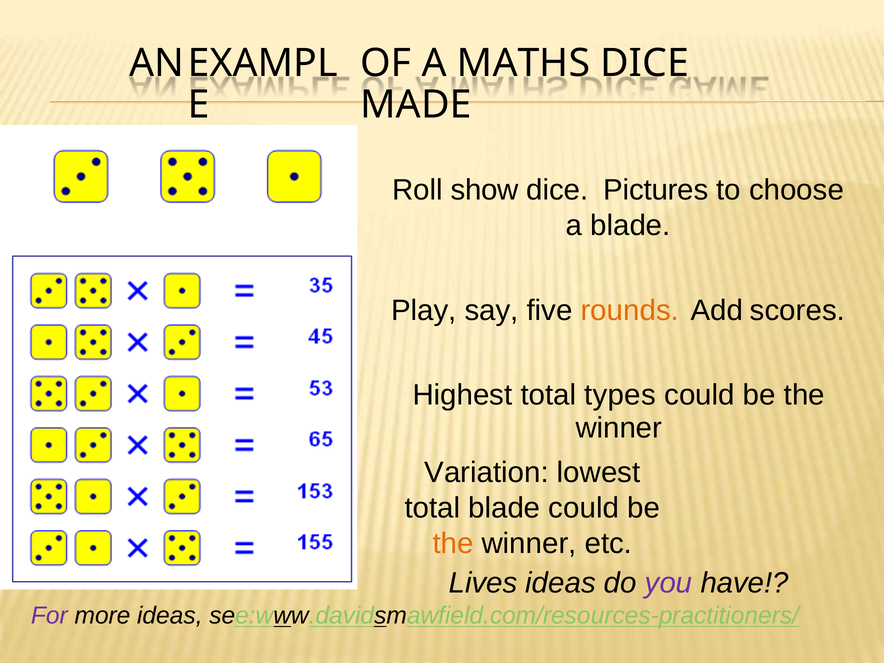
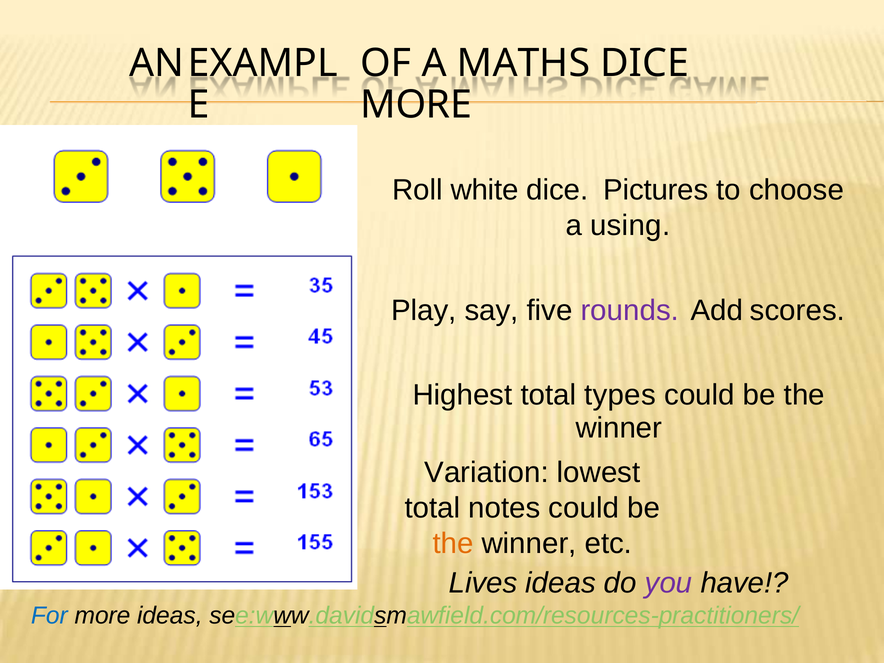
MADE at (416, 105): MADE -> MORE
show: show -> white
a blade: blade -> using
rounds colour: orange -> purple
total blade: blade -> notes
For colour: purple -> blue
